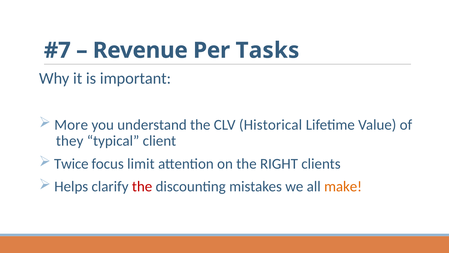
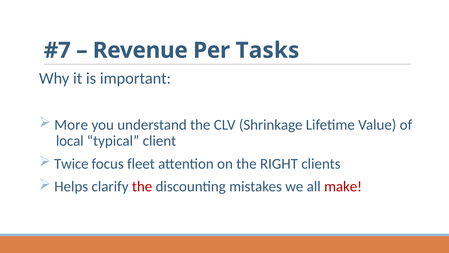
Historical: Historical -> Shrinkage
they: they -> local
limit: limit -> fleet
make colour: orange -> red
